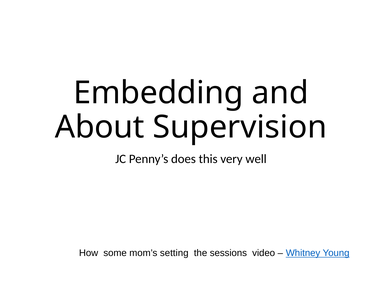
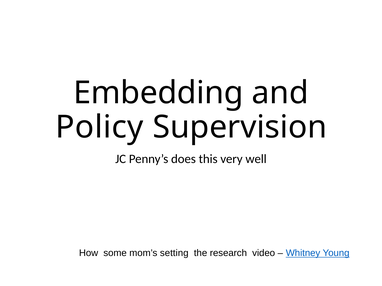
About: About -> Policy
sessions: sessions -> research
